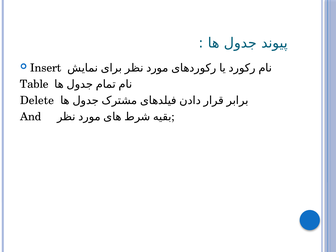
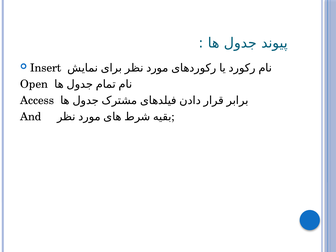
Table: Table -> Open
Delete: Delete -> Access
